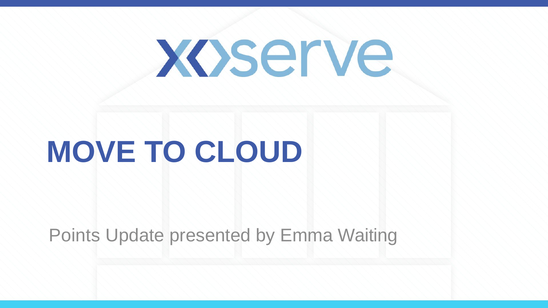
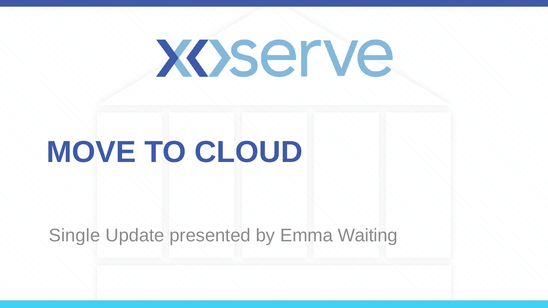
Points: Points -> Single
